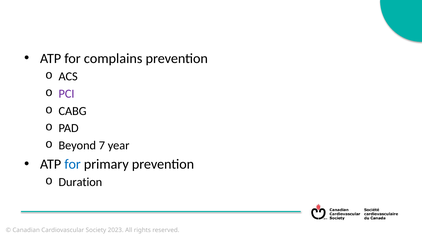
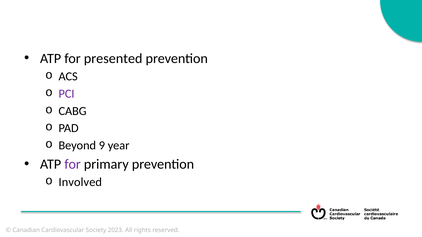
complains: complains -> presented
7: 7 -> 9
for at (73, 164) colour: blue -> purple
Duration: Duration -> Involved
